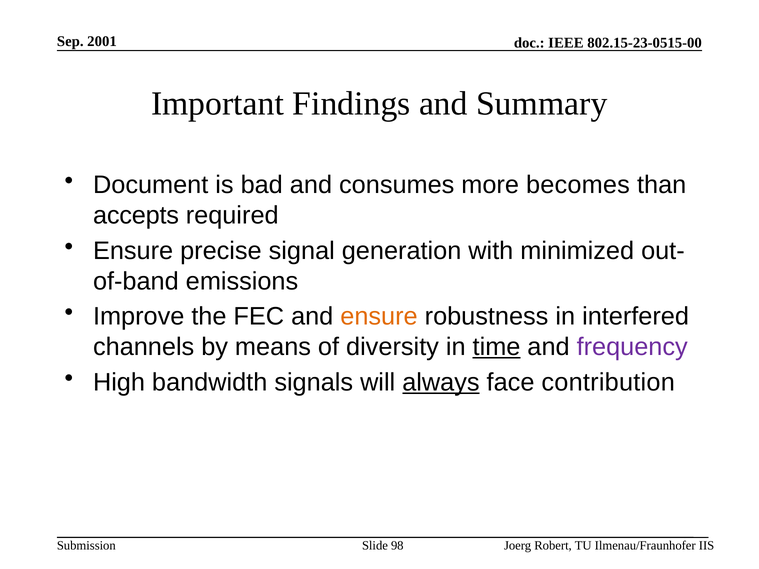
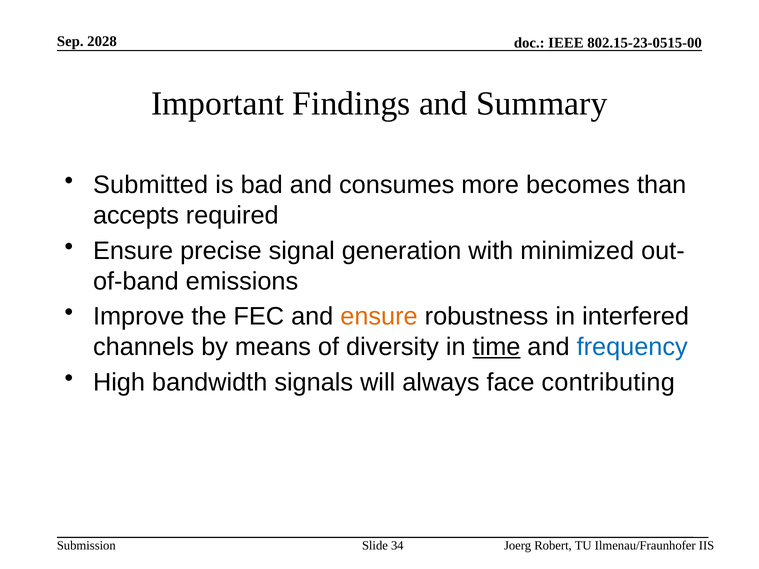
2001: 2001 -> 2028
Document: Document -> Submitted
frequency colour: purple -> blue
always underline: present -> none
contribution: contribution -> contributing
98: 98 -> 34
